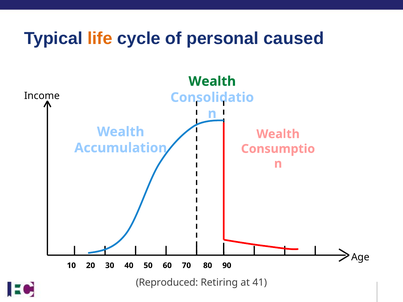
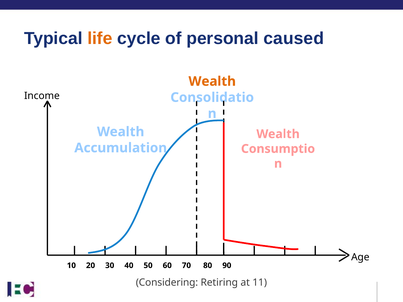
Wealth at (212, 81) colour: green -> orange
Reproduced: Reproduced -> Considering
41: 41 -> 11
